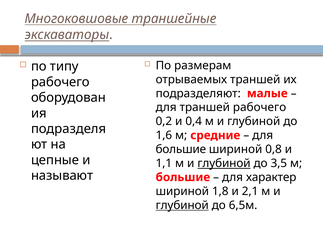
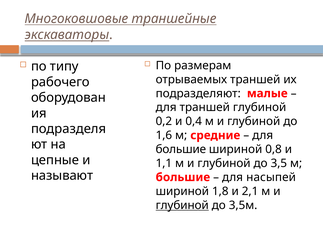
траншей рабочего: рабочего -> глубиной
глубиной at (224, 163) underline: present -> none
характер: характер -> насыпей
6,5м: 6,5м -> 3,5м
